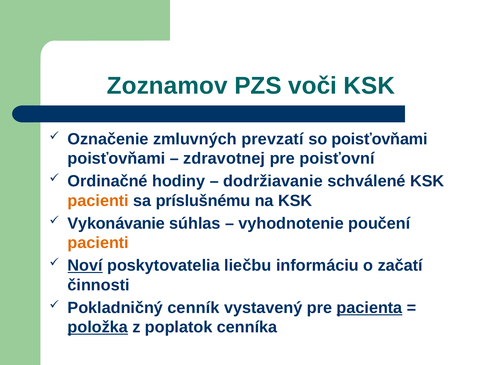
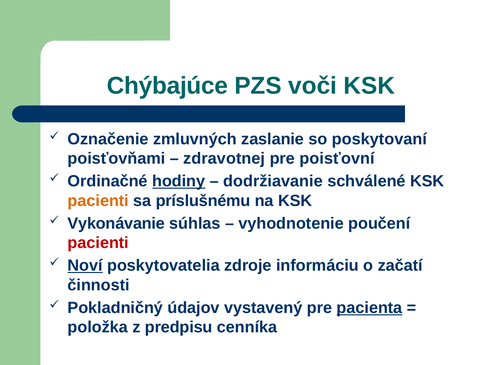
Zoznamov: Zoznamov -> Chýbajúce
prevzatí: prevzatí -> zaslanie
so poisťovňami: poisťovňami -> poskytovaní
hodiny underline: none -> present
pacienti at (98, 243) colour: orange -> red
liečbu: liečbu -> zdroje
cenník: cenník -> údajov
položka underline: present -> none
poplatok: poplatok -> predpisu
